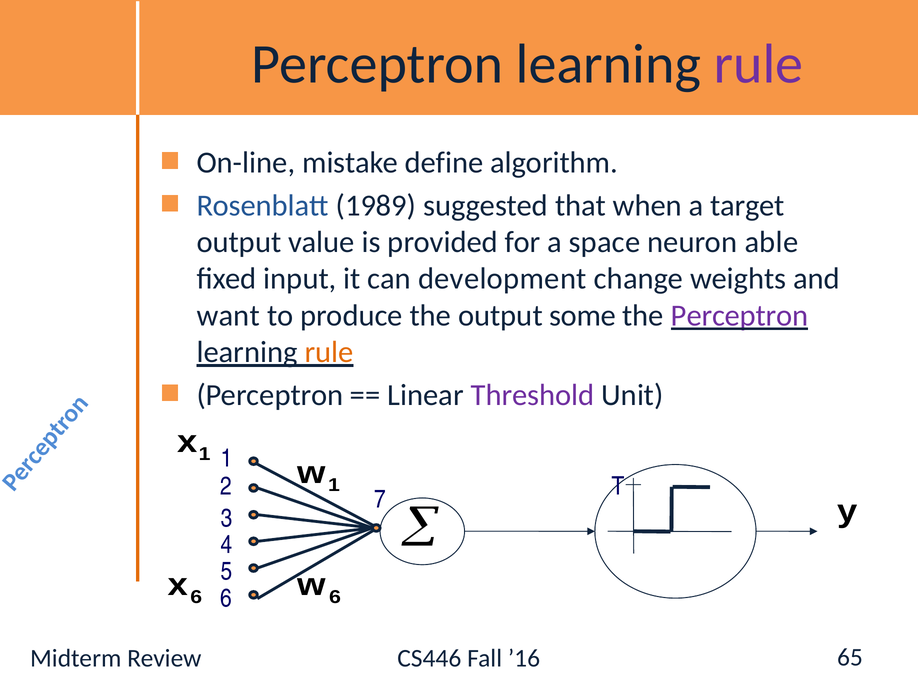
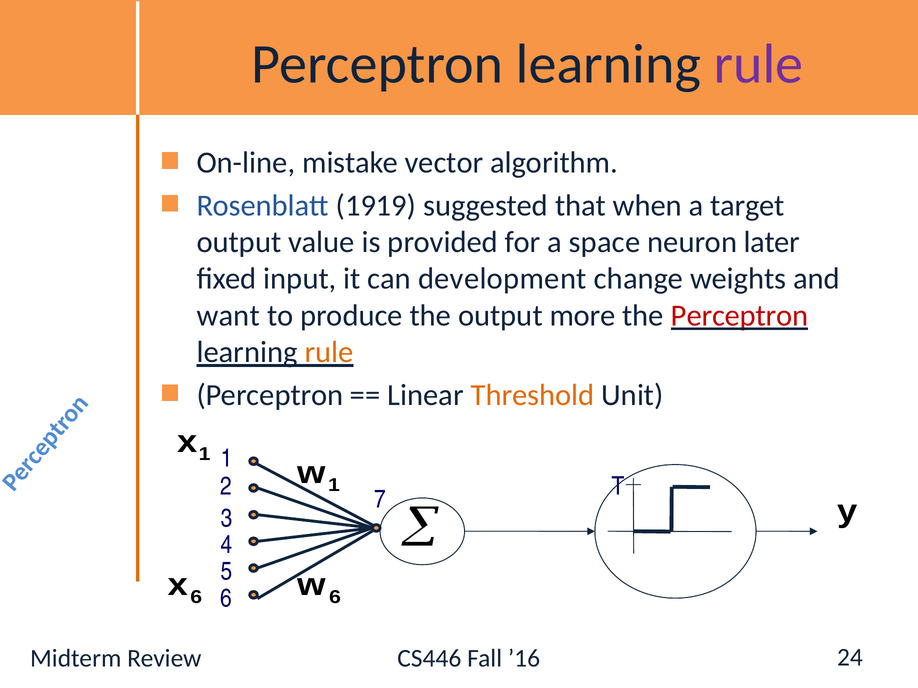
define: define -> vector
1989: 1989 -> 1919
able: able -> later
some: some -> more
Perceptron at (740, 316) colour: purple -> red
Threshold colour: purple -> orange
65: 65 -> 24
